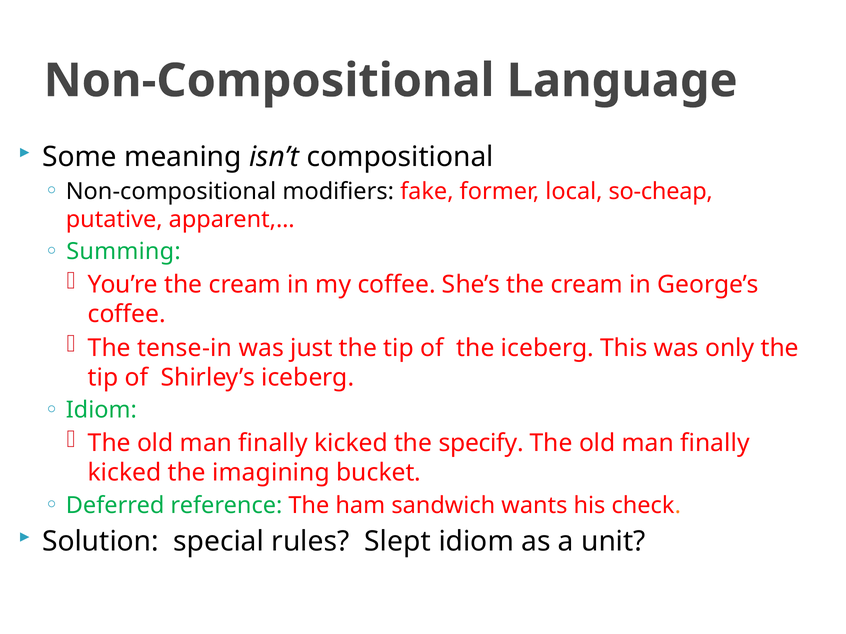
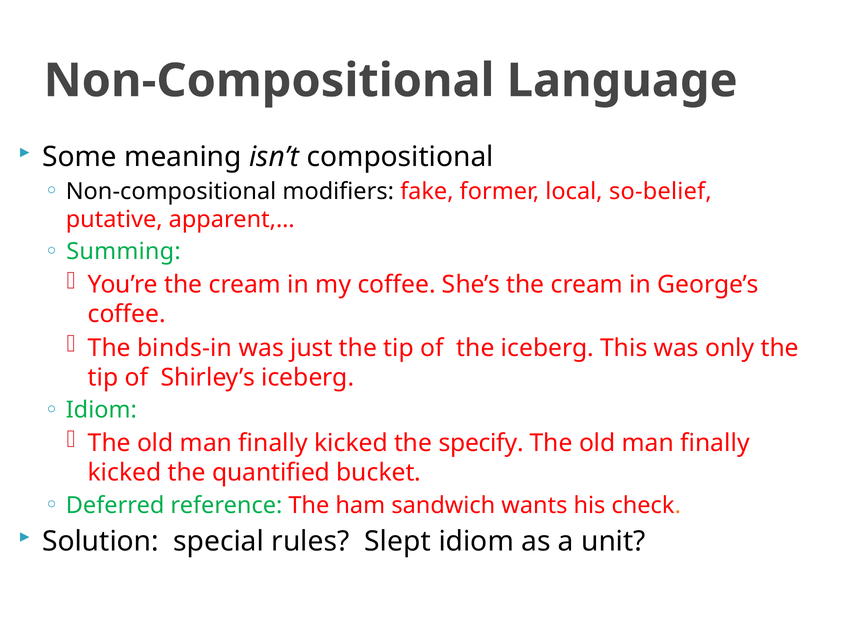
so-cheap: so-cheap -> so-belief
tense-in: tense-in -> binds-in
imagining: imagining -> quantified
